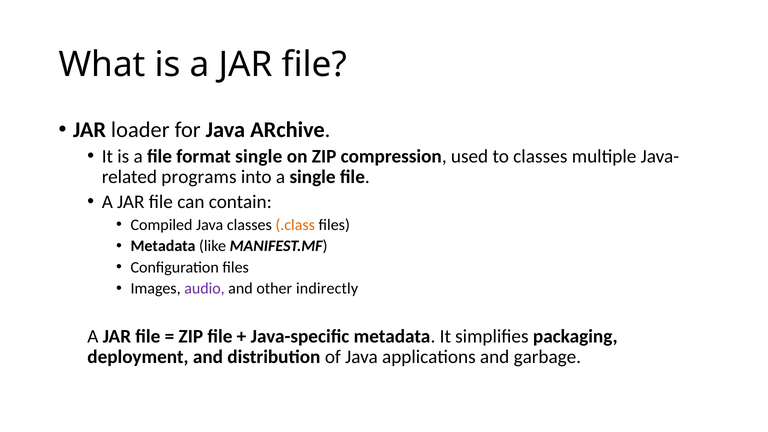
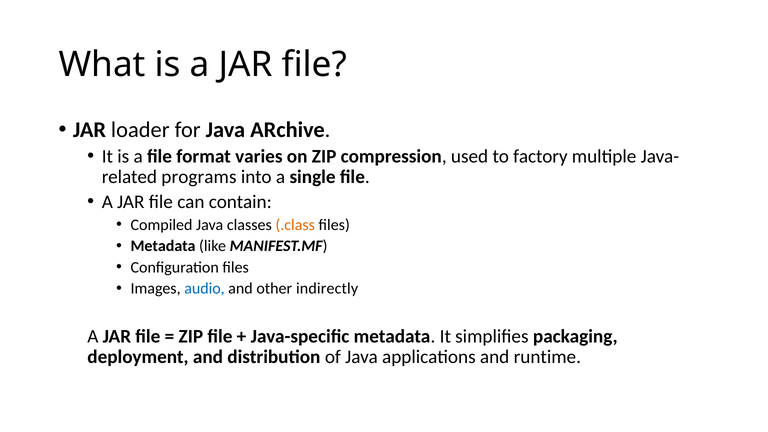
format single: single -> varies
to classes: classes -> factory
audio colour: purple -> blue
garbage: garbage -> runtime
